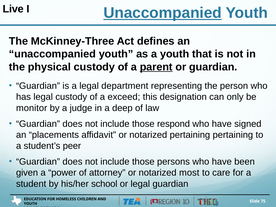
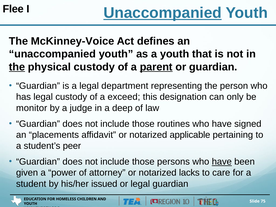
Live: Live -> Flee
McKinney-Three: McKinney-Three -> McKinney-Voice
the at (17, 67) underline: none -> present
respond: respond -> routines
notarized pertaining: pertaining -> applicable
have at (222, 162) underline: none -> present
most: most -> lacks
school: school -> issued
